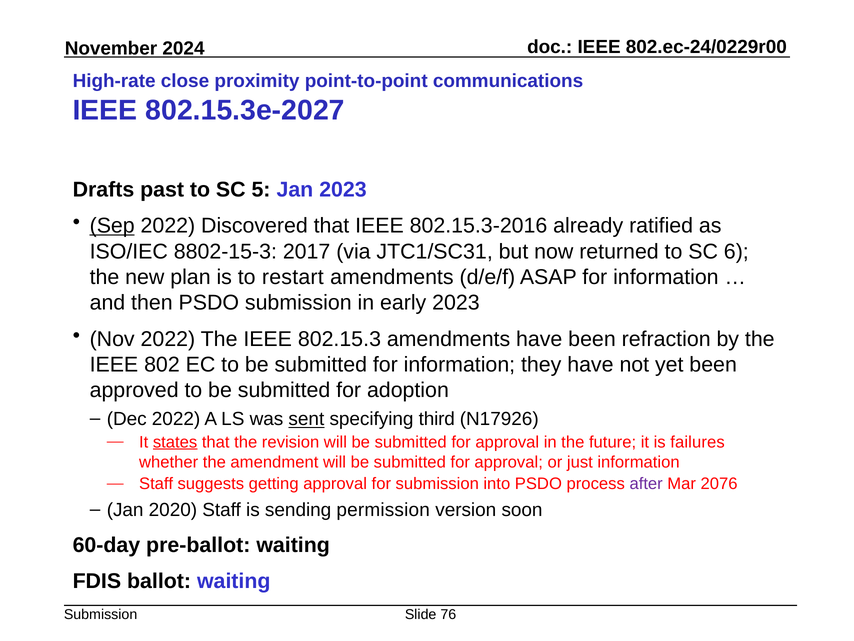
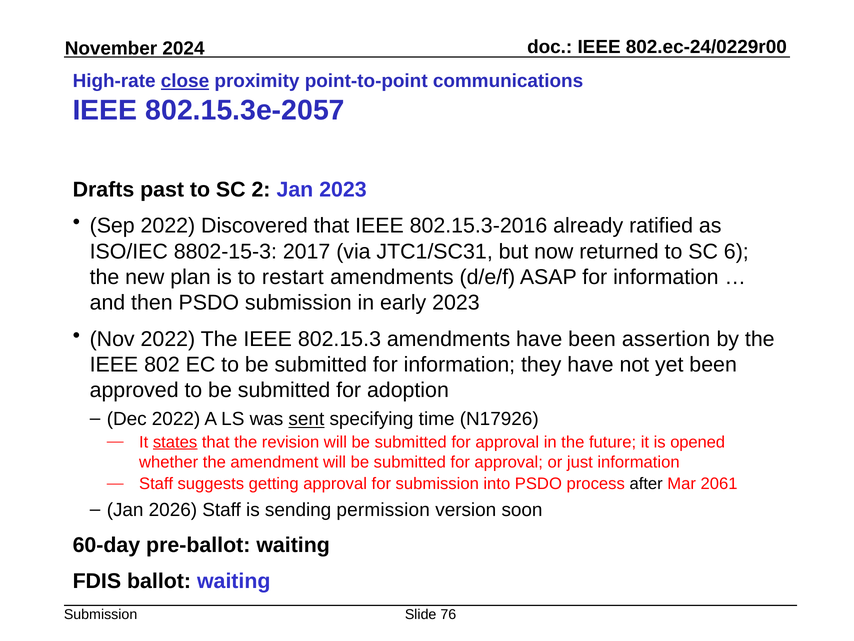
close underline: none -> present
802.15.3e-2027: 802.15.3e-2027 -> 802.15.3e-2057
5: 5 -> 2
Sep underline: present -> none
refraction: refraction -> assertion
third: third -> time
failures: failures -> opened
after colour: purple -> black
2076: 2076 -> 2061
2020: 2020 -> 2026
